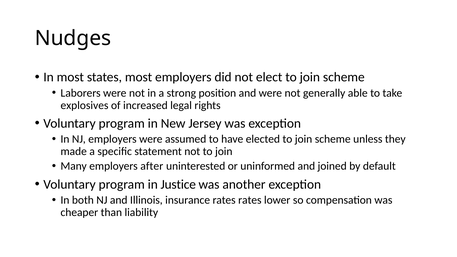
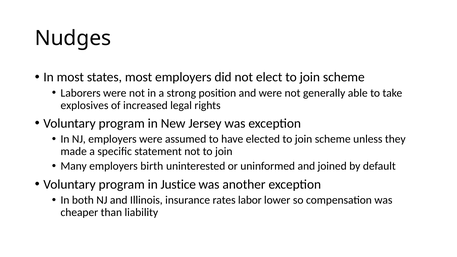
after: after -> birth
rates rates: rates -> labor
